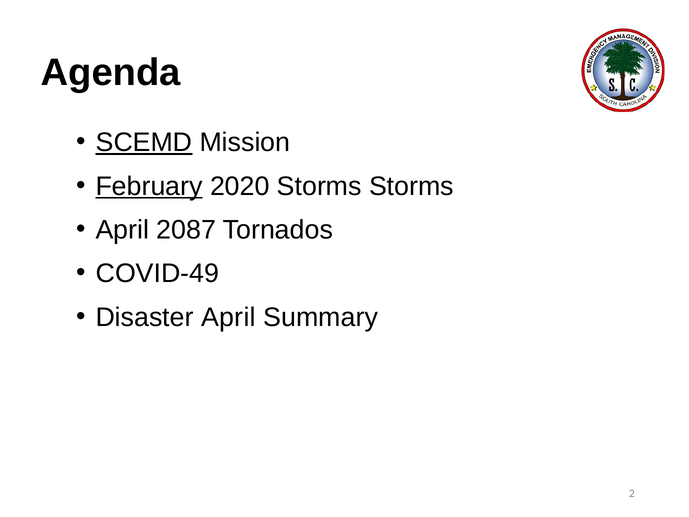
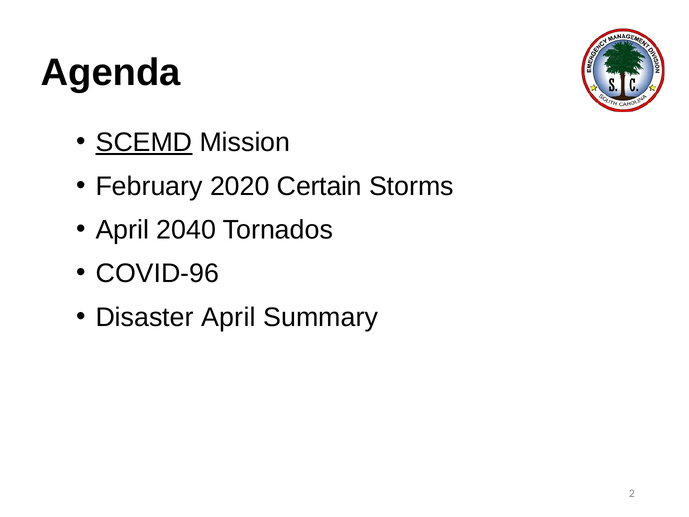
February underline: present -> none
2020 Storms: Storms -> Certain
2087: 2087 -> 2040
COVID-49: COVID-49 -> COVID-96
